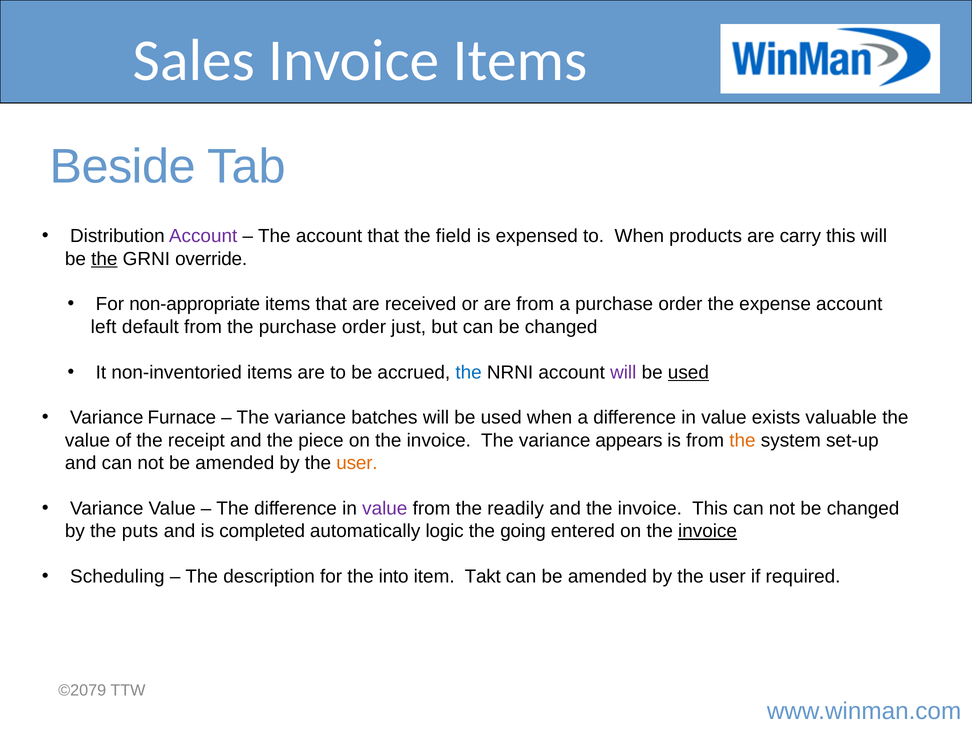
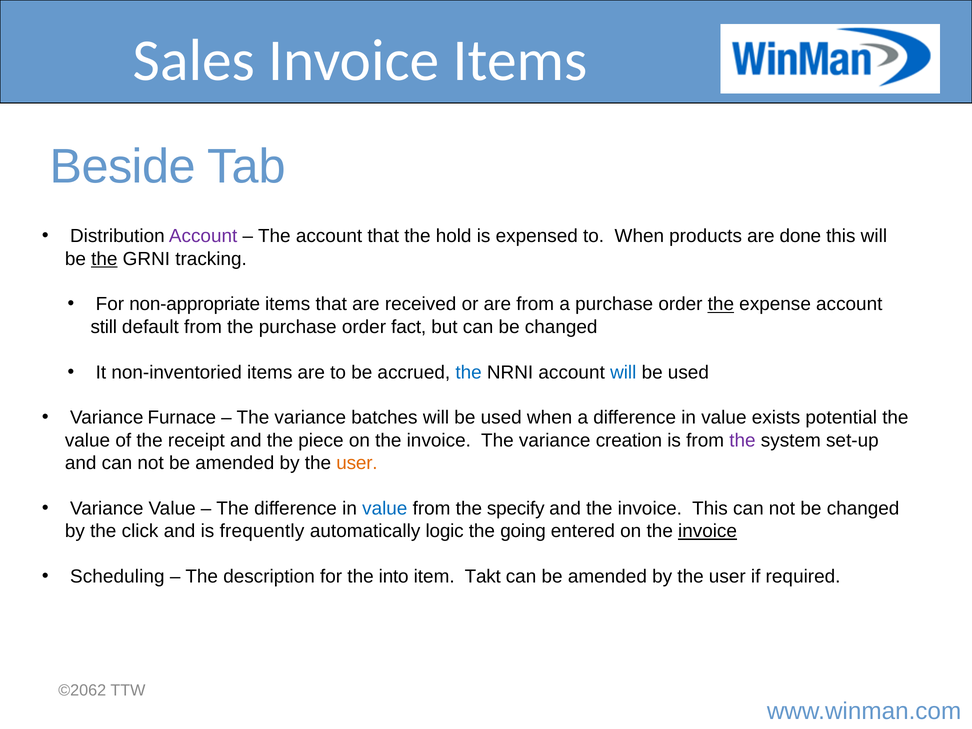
field: field -> hold
carry: carry -> done
override: override -> tracking
the at (721, 304) underline: none -> present
left: left -> still
just: just -> fact
will at (623, 372) colour: purple -> blue
used at (688, 372) underline: present -> none
valuable: valuable -> potential
appears: appears -> creation
the at (742, 440) colour: orange -> purple
value at (385, 508) colour: purple -> blue
readily: readily -> specify
puts: puts -> click
completed: completed -> frequently
©2079: ©2079 -> ©2062
